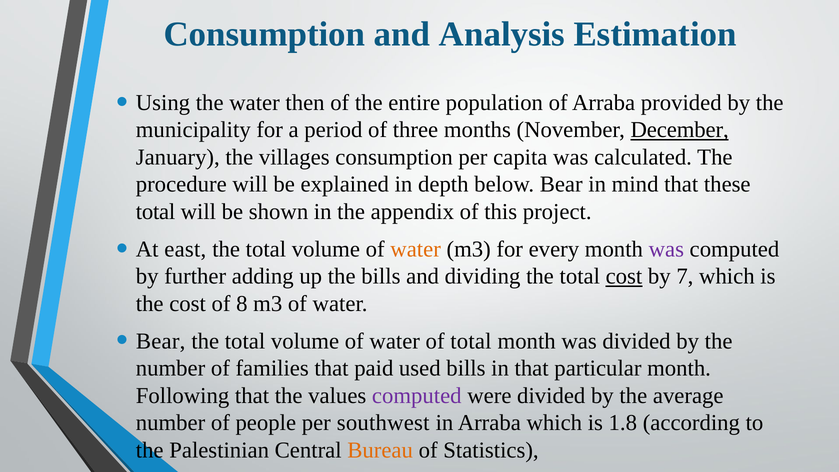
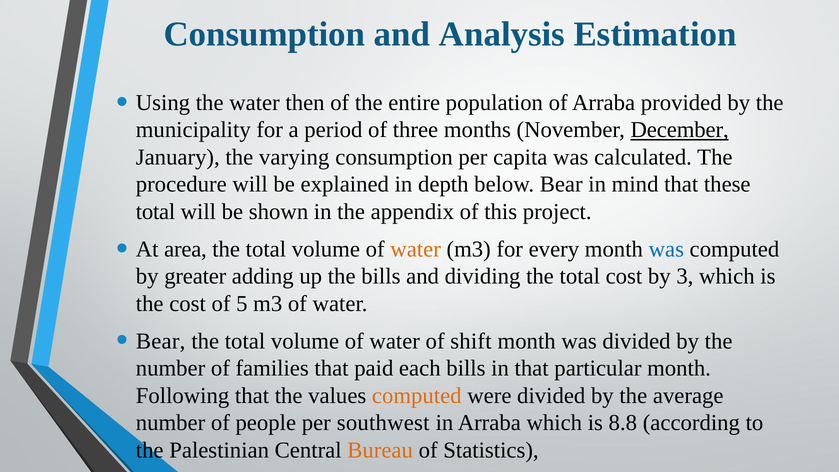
villages: villages -> varying
east: east -> area
was at (666, 249) colour: purple -> blue
further: further -> greater
cost at (624, 276) underline: present -> none
7: 7 -> 3
8: 8 -> 5
of total: total -> shift
used: used -> each
computed at (417, 396) colour: purple -> orange
1.8: 1.8 -> 8.8
